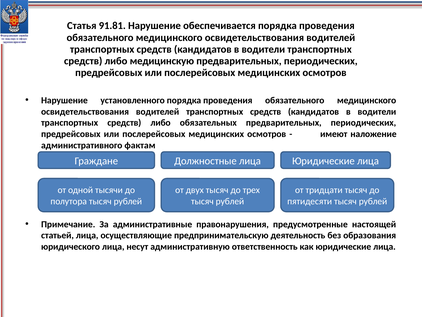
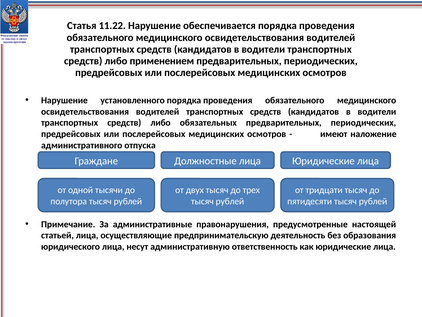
91.81: 91.81 -> 11.22
медицинскую: медицинскую -> применением
фактам: фактам -> отпуска
